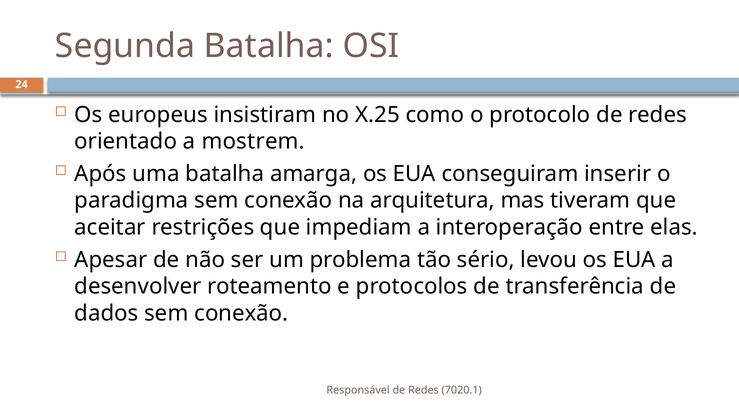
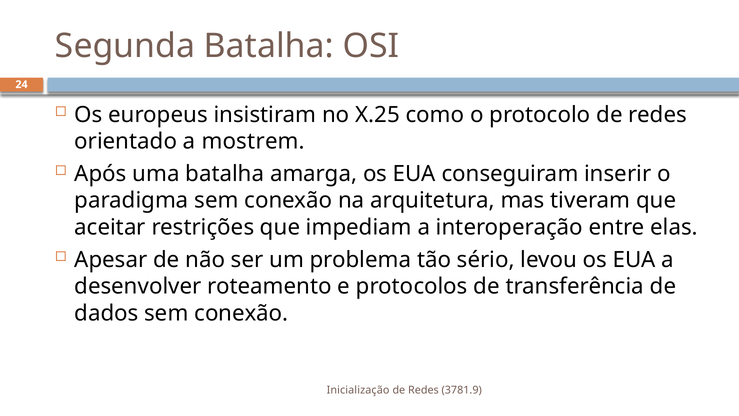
Responsável: Responsável -> Inicialização
7020.1: 7020.1 -> 3781.9
